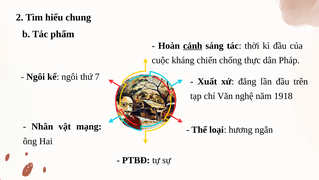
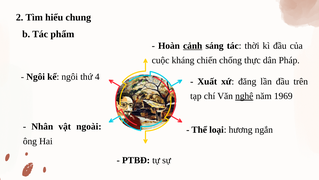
7: 7 -> 4
nghệ underline: none -> present
1918: 1918 -> 1969
mạng: mạng -> ngoài
